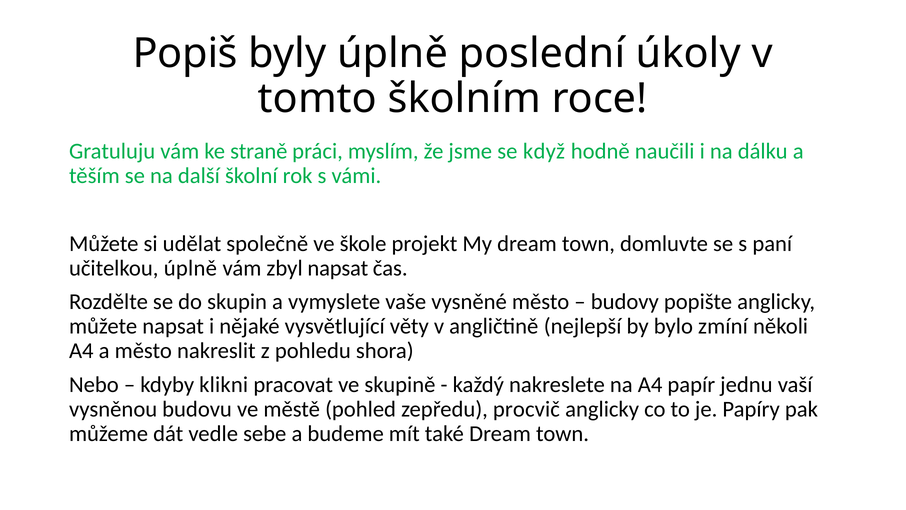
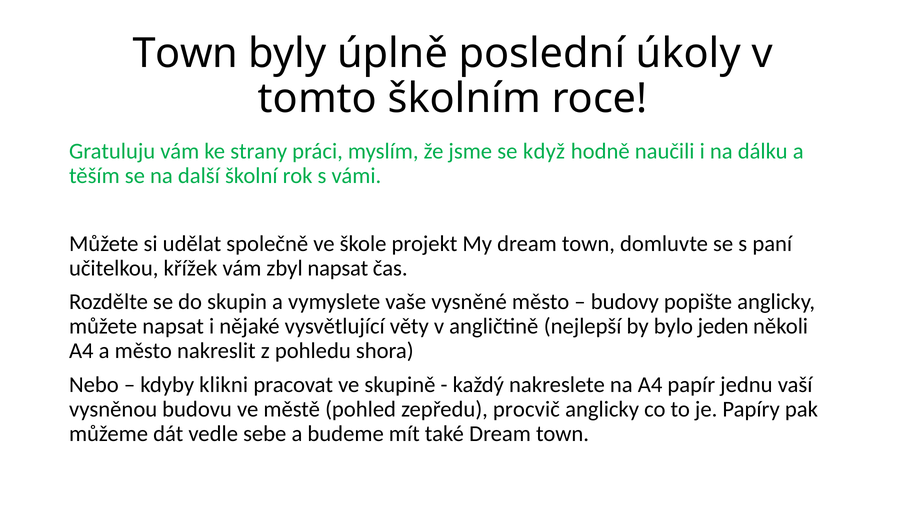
Popiš at (185, 54): Popiš -> Town
straně: straně -> strany
učitelkou úplně: úplně -> křížek
zmíní: zmíní -> jeden
